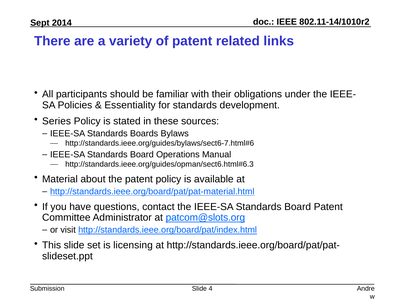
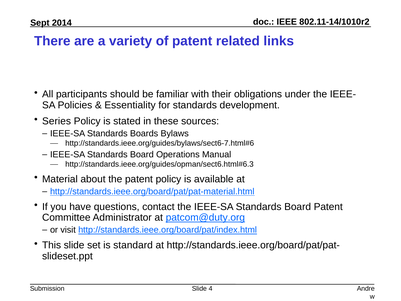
patcom@slots.org: patcom@slots.org -> patcom@duty.org
licensing: licensing -> standard
